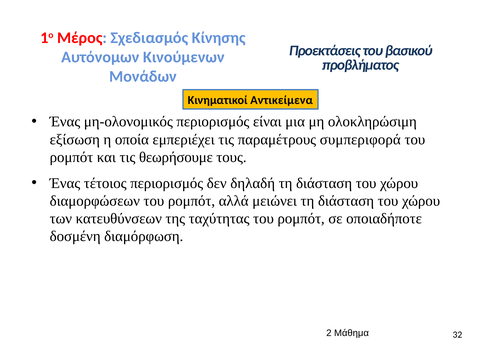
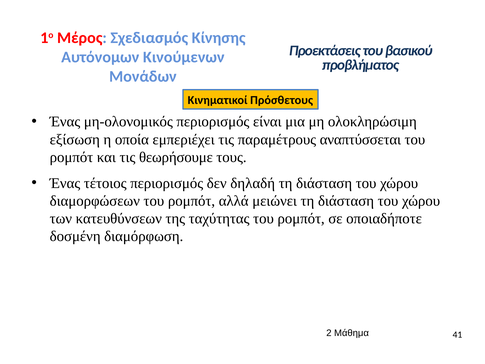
Αντικείμενα: Αντικείμενα -> Πρόσθετους
συμπεριφορά: συμπεριφορά -> αναπτύσσεται
32: 32 -> 41
